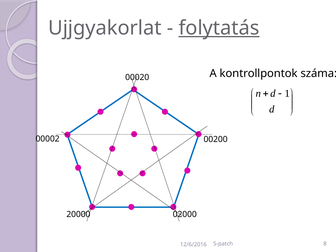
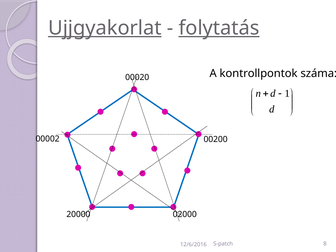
Ujjgyakorlat underline: none -> present
